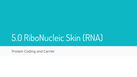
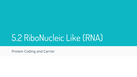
5.0: 5.0 -> 5.2
Skin: Skin -> Like
